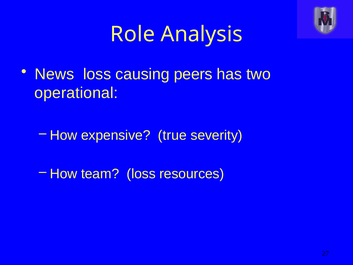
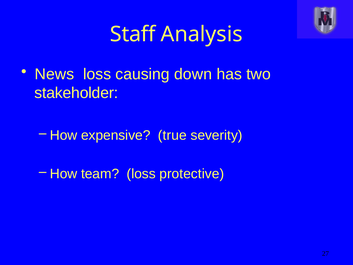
Role: Role -> Staff
peers: peers -> down
operational: operational -> stakeholder
resources: resources -> protective
